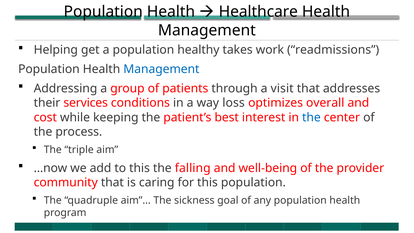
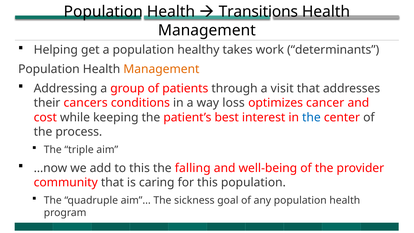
Healthcare: Healthcare -> Transitions
readmissions: readmissions -> determinants
Management at (161, 69) colour: blue -> orange
services: services -> cancers
overall: overall -> cancer
